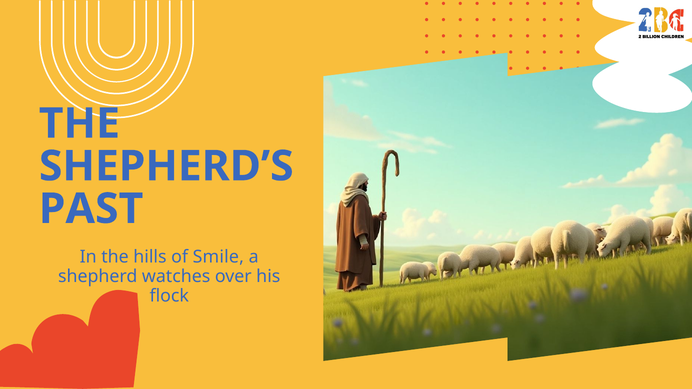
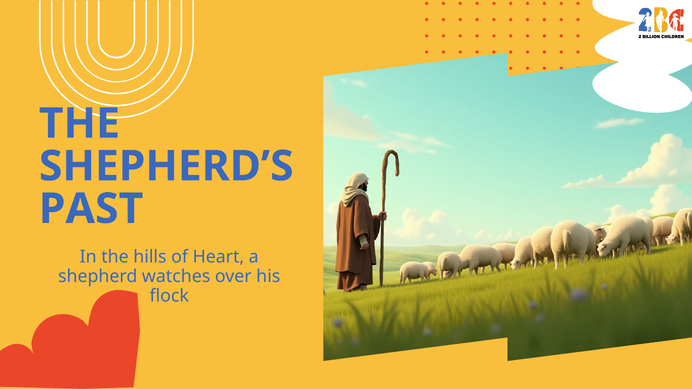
Smile: Smile -> Heart
